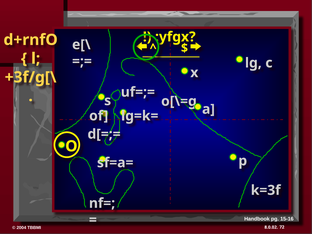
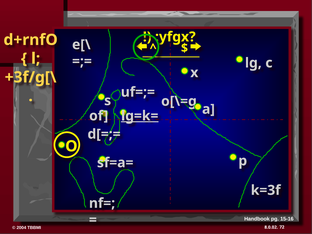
lg=k= underline: none -> present
